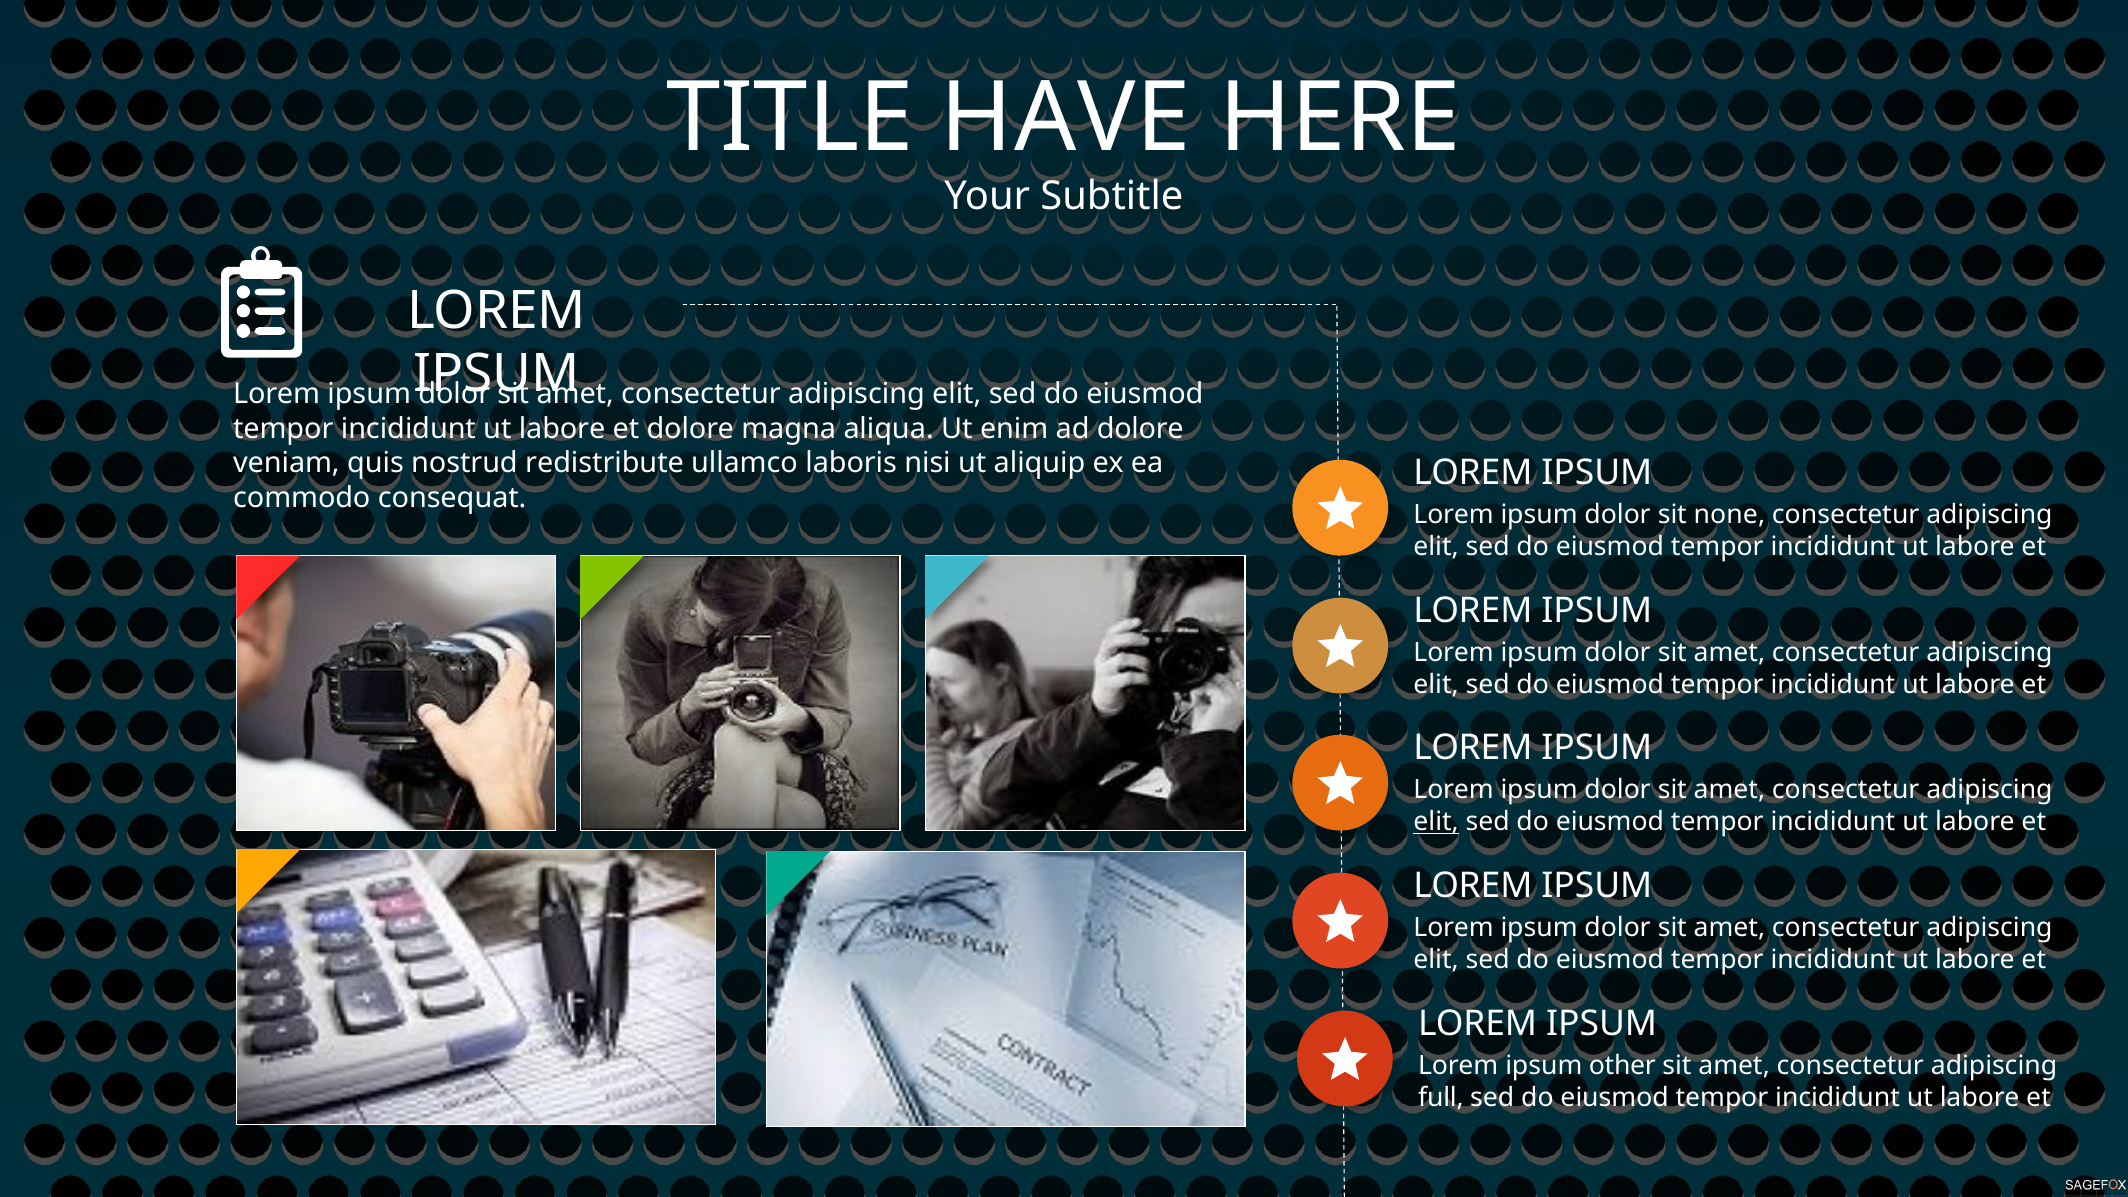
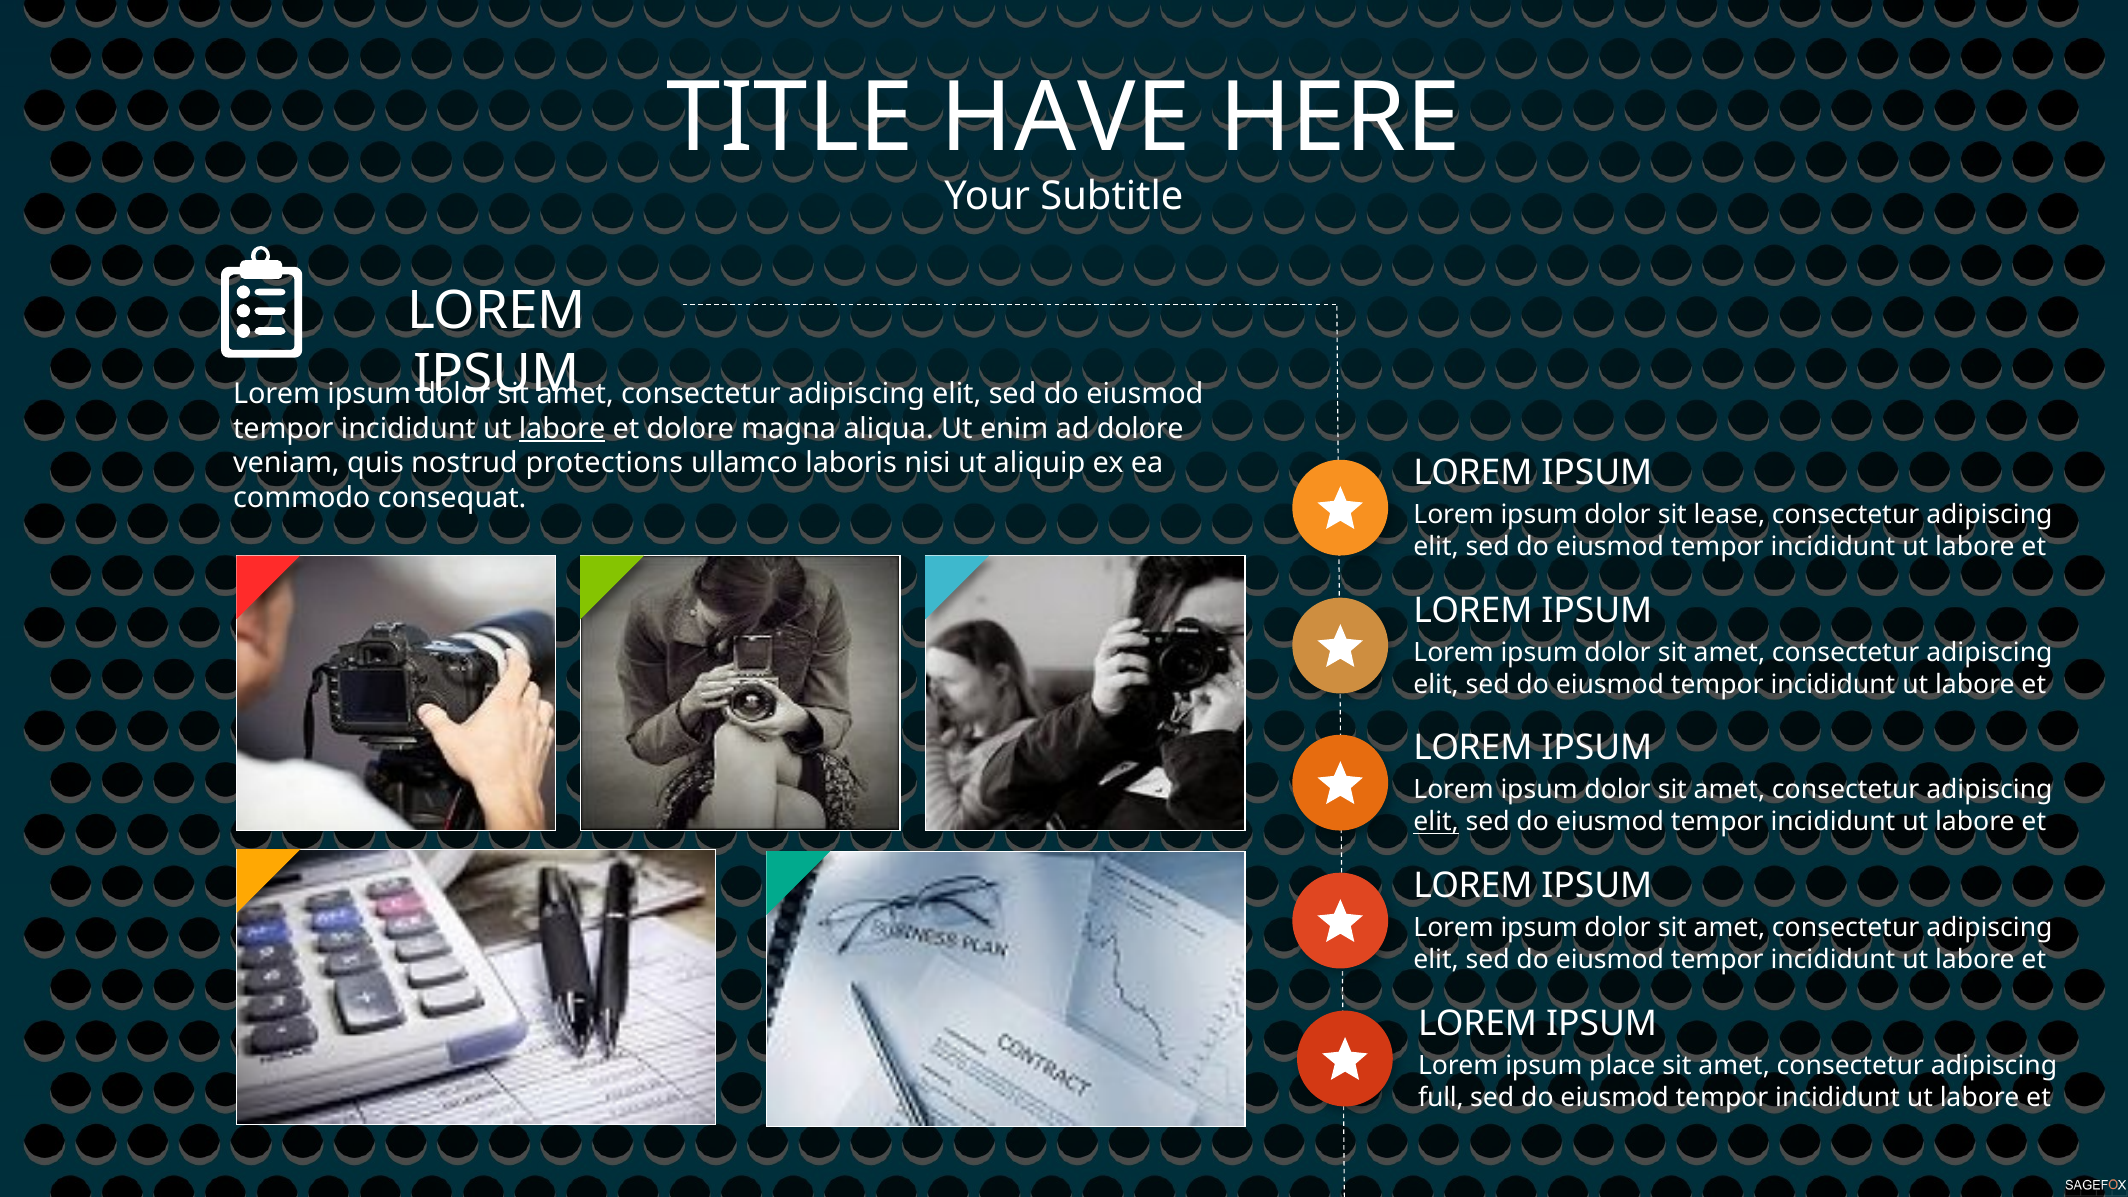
labore at (562, 429) underline: none -> present
redistribute: redistribute -> protections
none: none -> lease
other: other -> place
